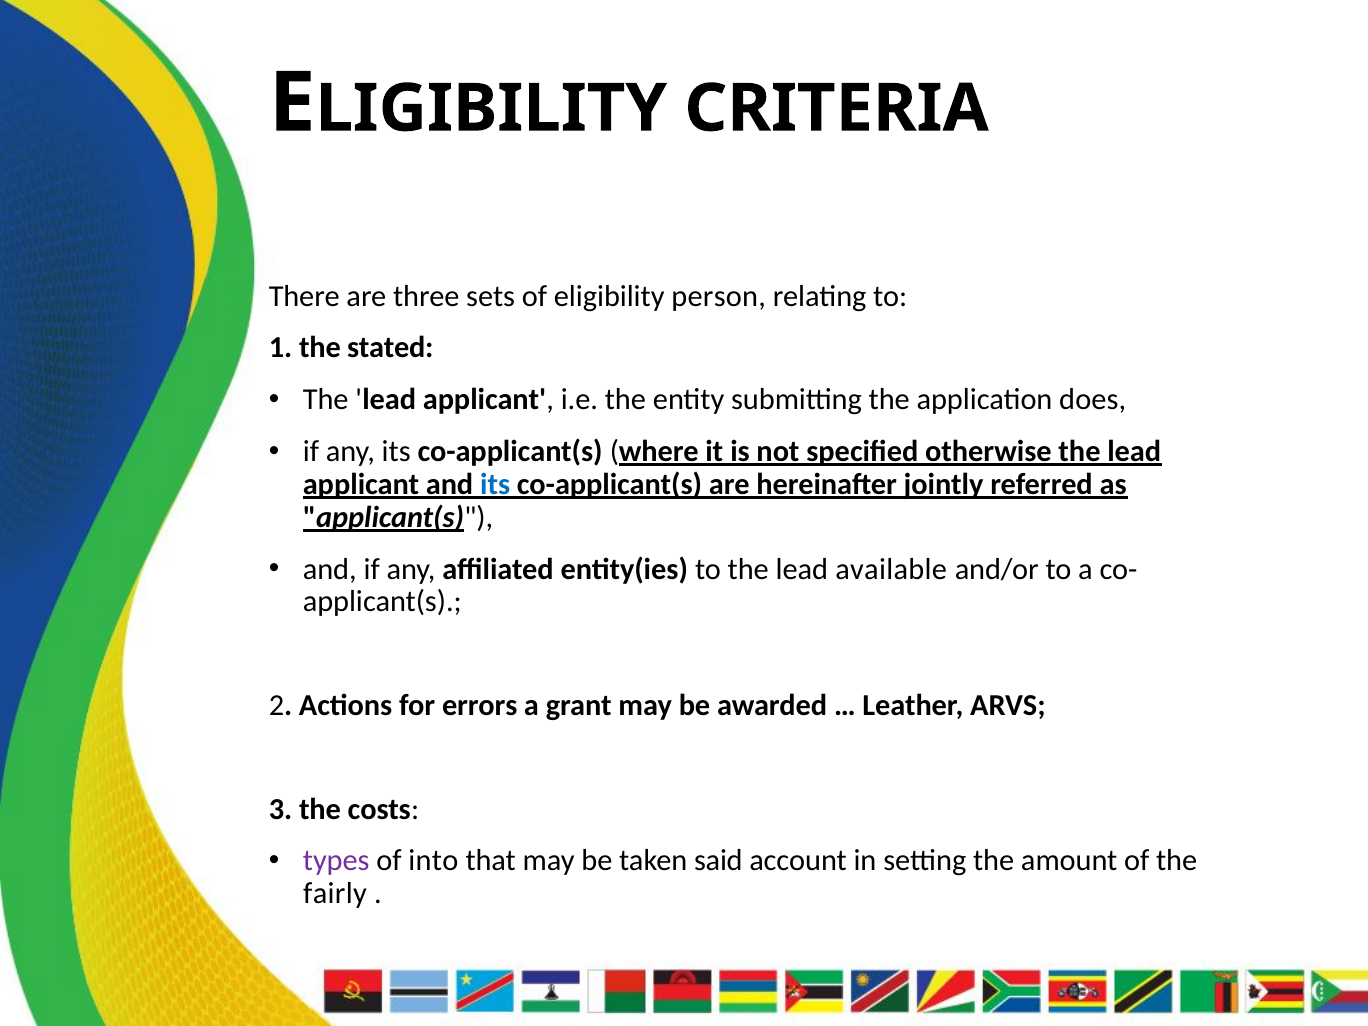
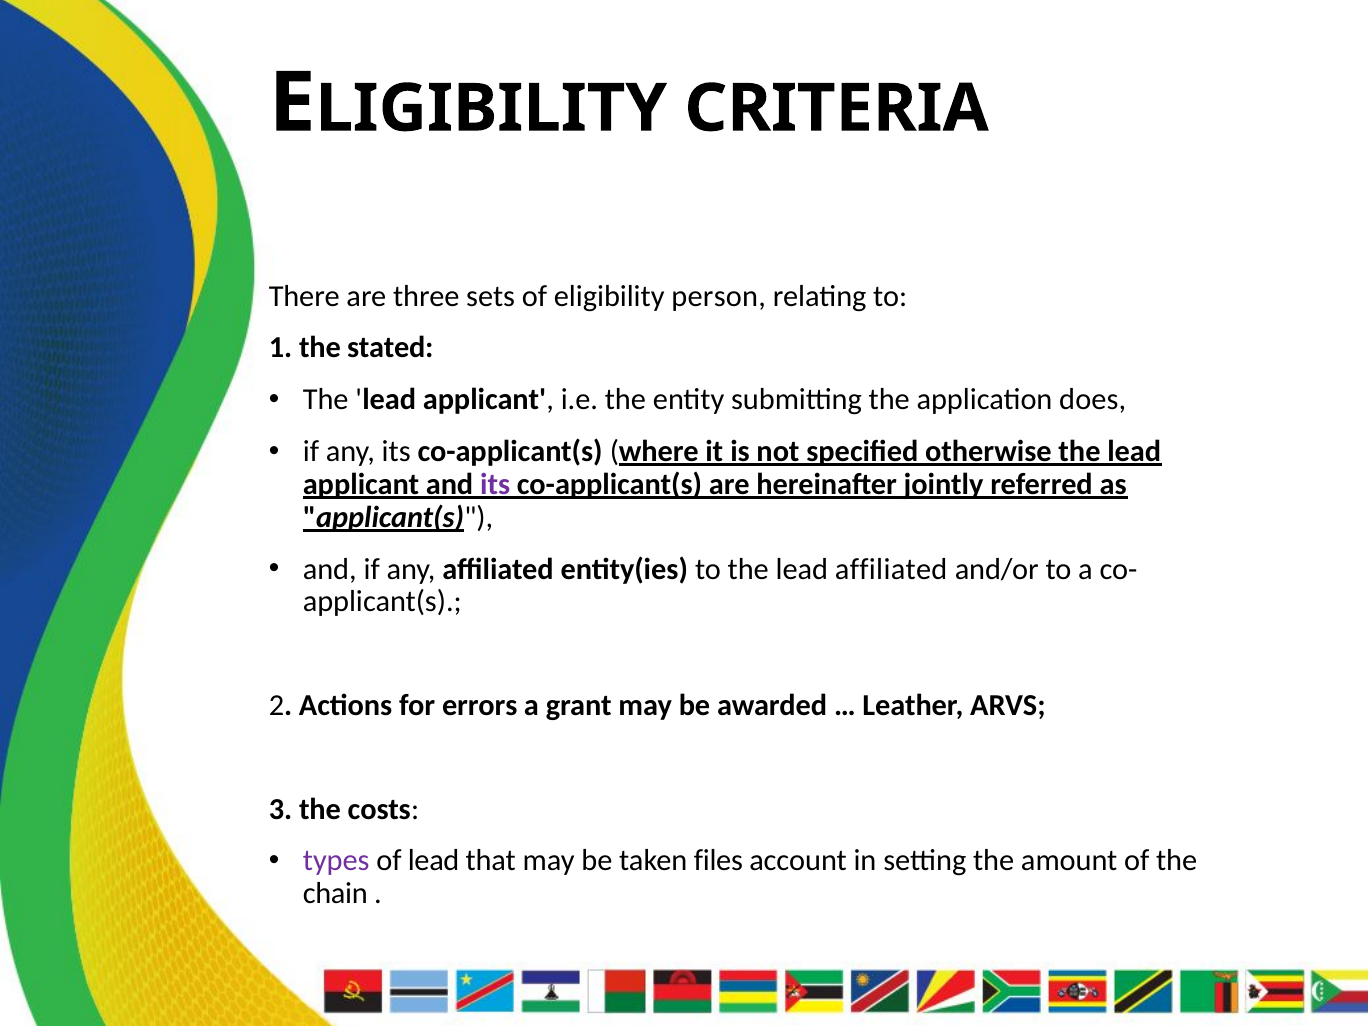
its at (495, 484) colour: blue -> purple
lead available: available -> affiliated
of into: into -> lead
said: said -> files
fairly: fairly -> chain
